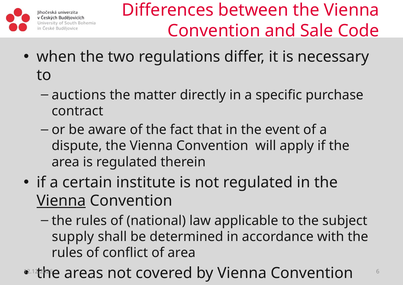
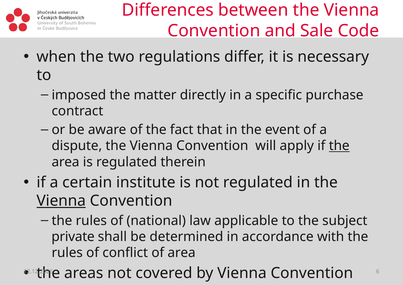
auctions: auctions -> imposed
the at (339, 146) underline: none -> present
supply: supply -> private
